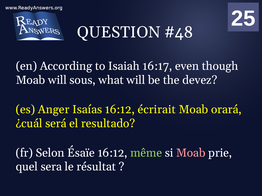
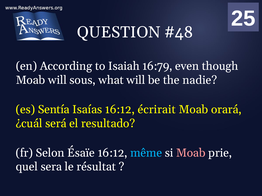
16:17: 16:17 -> 16:79
devez: devez -> nadie
Anger: Anger -> Sentía
même colour: light green -> light blue
